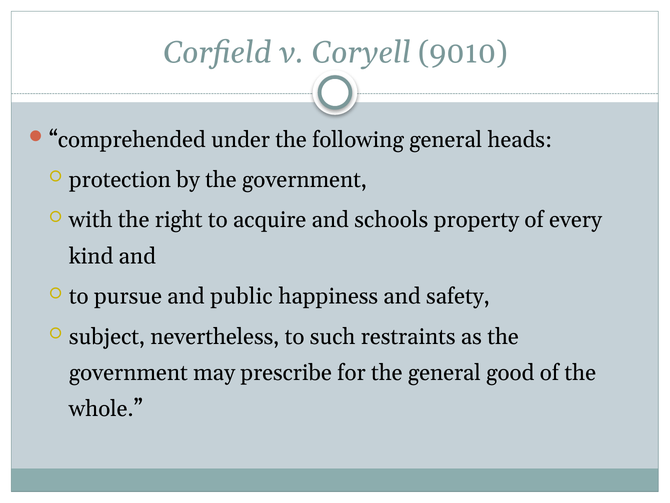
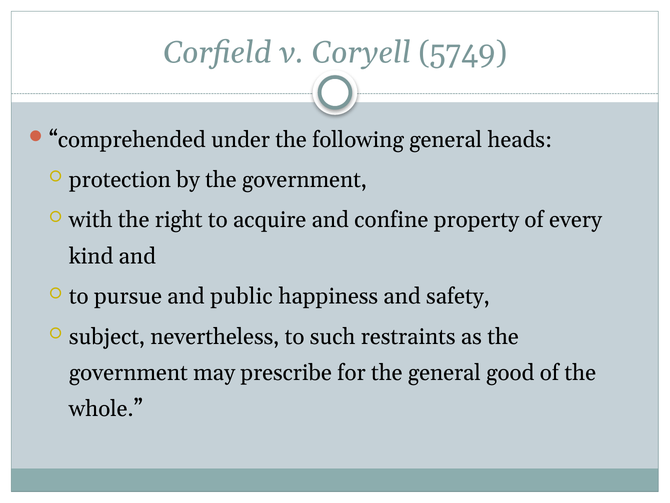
9010: 9010 -> 5749
schools: schools -> confine
